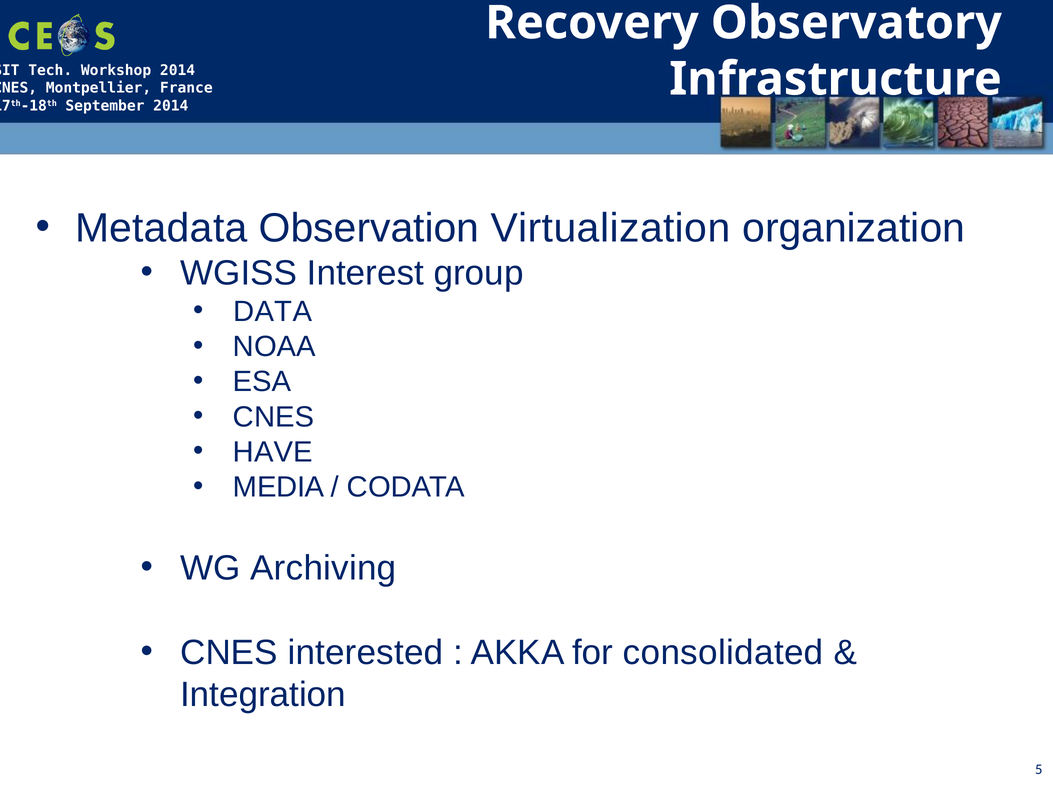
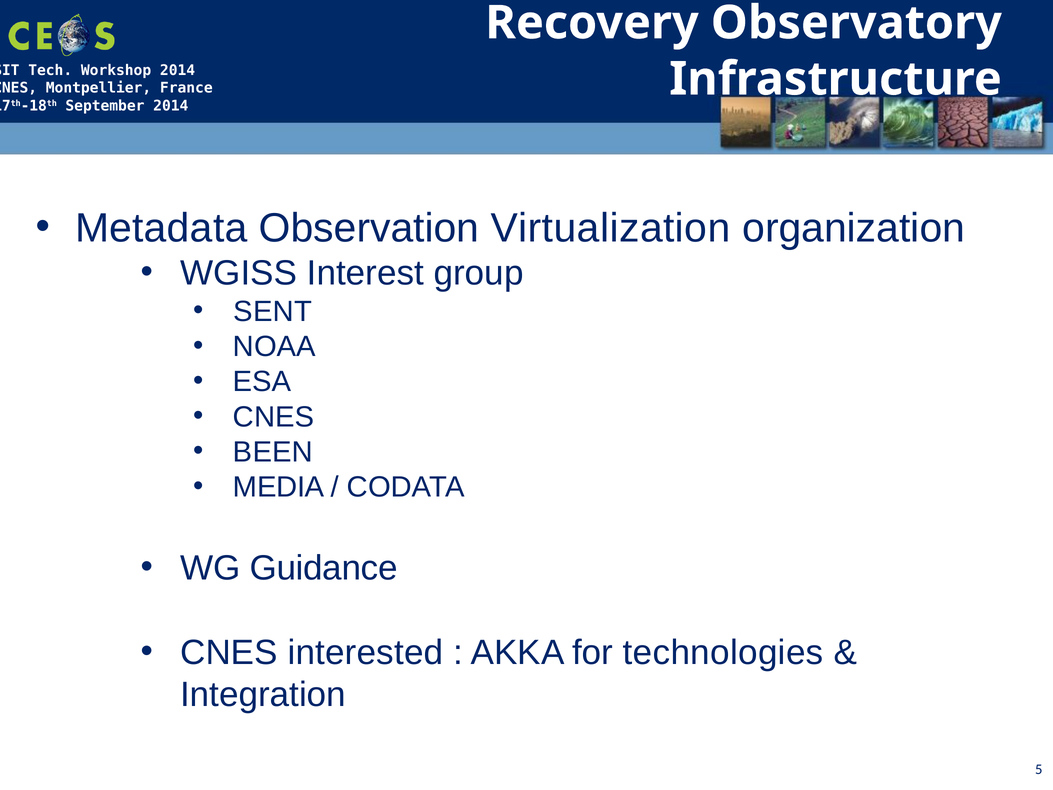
DATA: DATA -> SENT
HAVE: HAVE -> BEEN
Archiving: Archiving -> Guidance
consolidated: consolidated -> technologies
